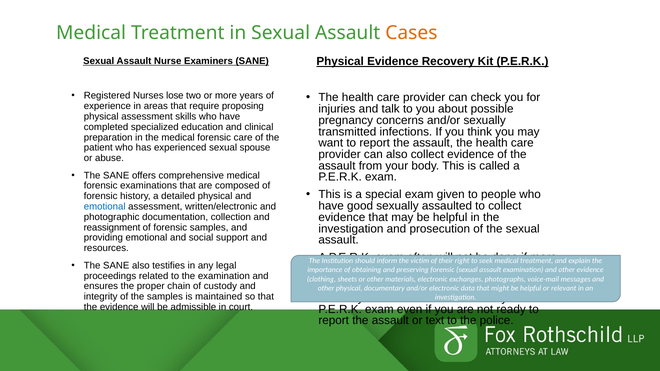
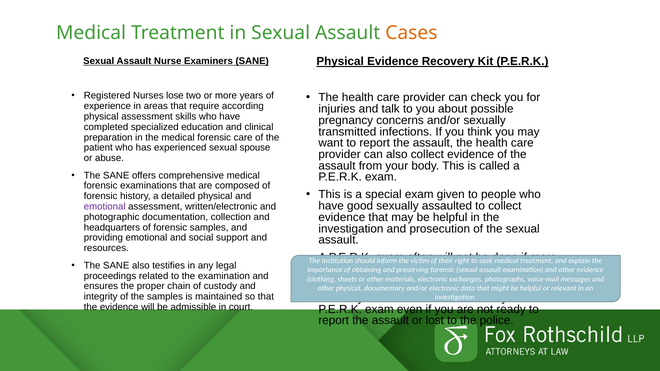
proposing: proposing -> according
emotional at (105, 207) colour: blue -> purple
reassignment: reassignment -> headquarters
text: text -> lost
